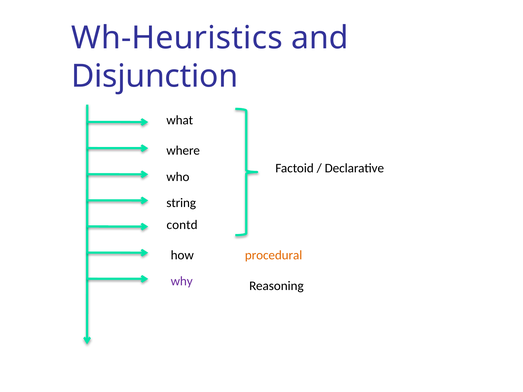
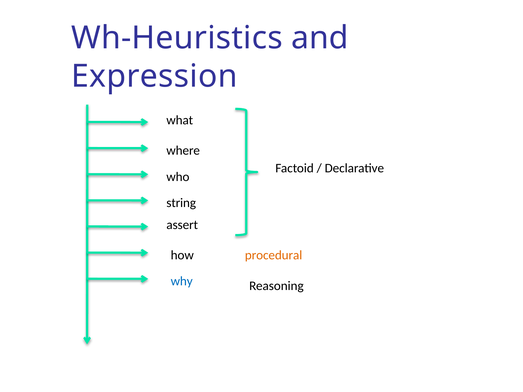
Disjunction: Disjunction -> Expression
contd: contd -> assert
why colour: purple -> blue
